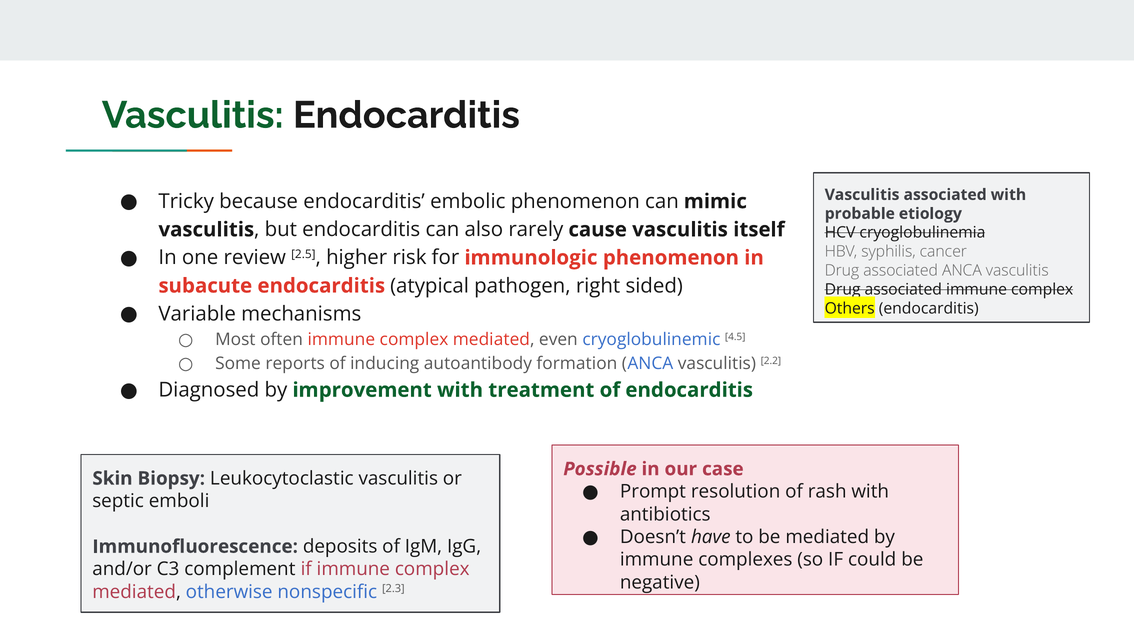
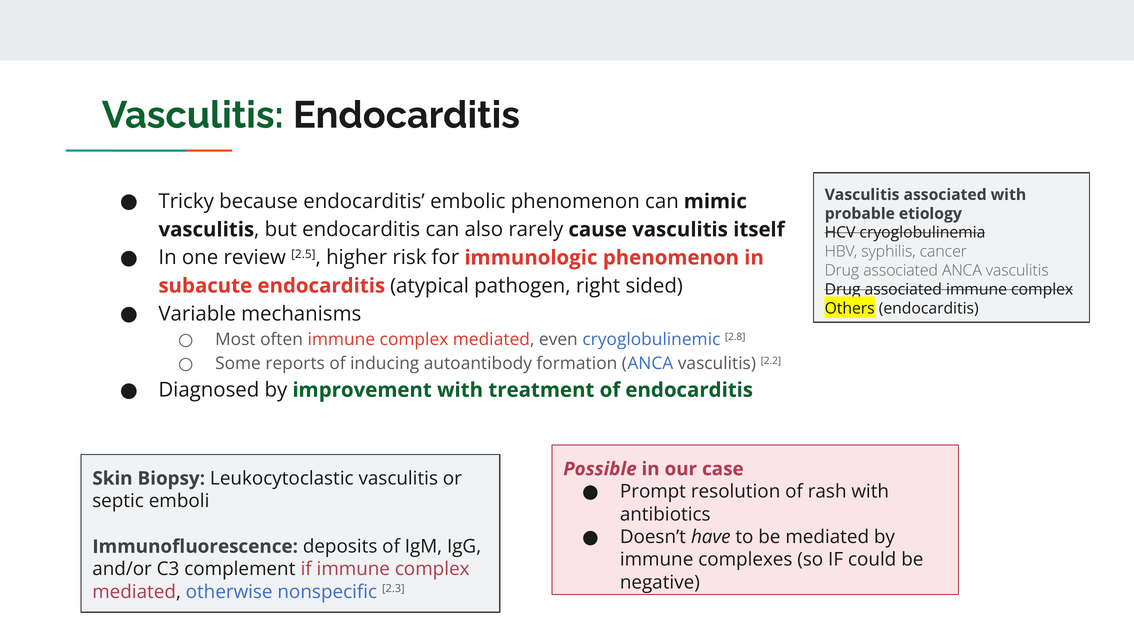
4.5: 4.5 -> 2.8
